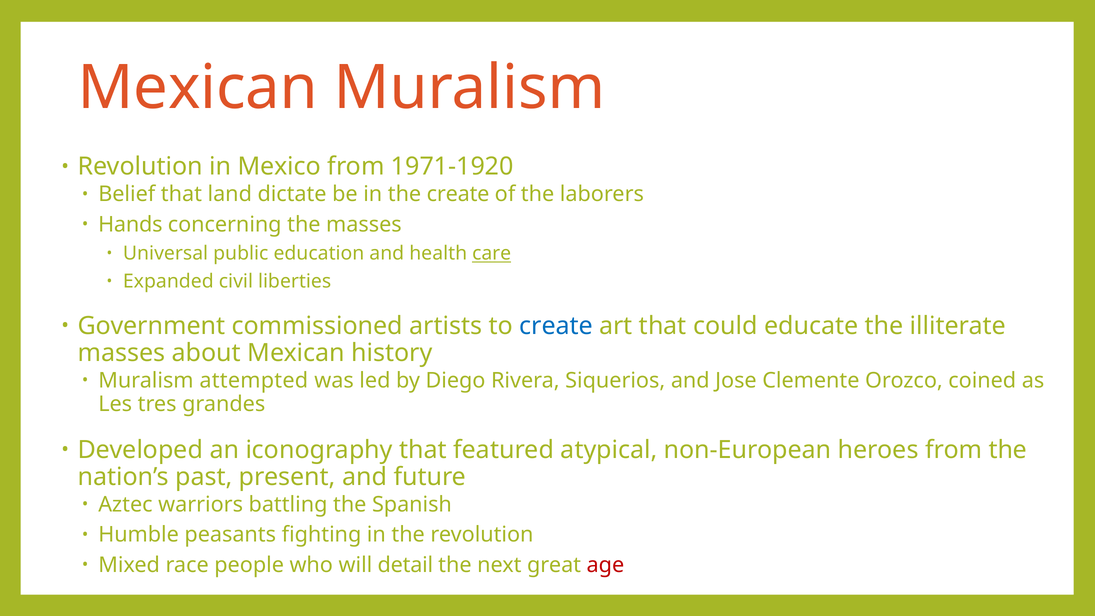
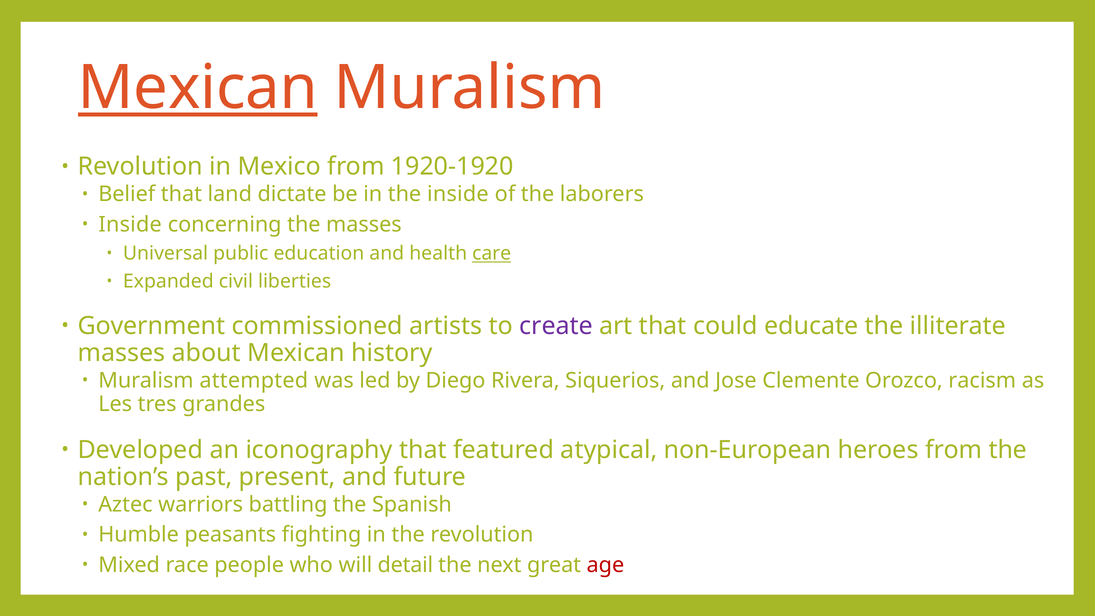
Mexican at (198, 88) underline: none -> present
1971-1920: 1971-1920 -> 1920-1920
the create: create -> inside
Hands at (130, 225): Hands -> Inside
create at (556, 326) colour: blue -> purple
coined: coined -> racism
